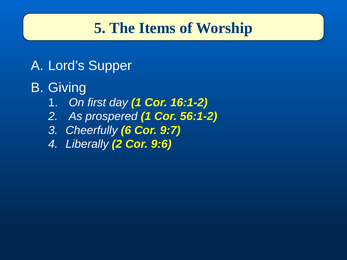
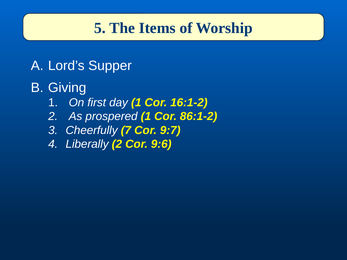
56:1-2: 56:1-2 -> 86:1-2
6: 6 -> 7
